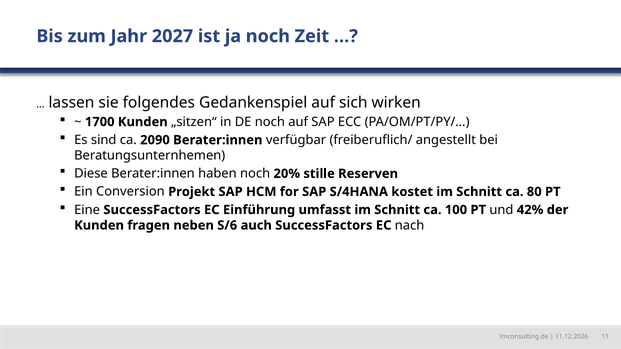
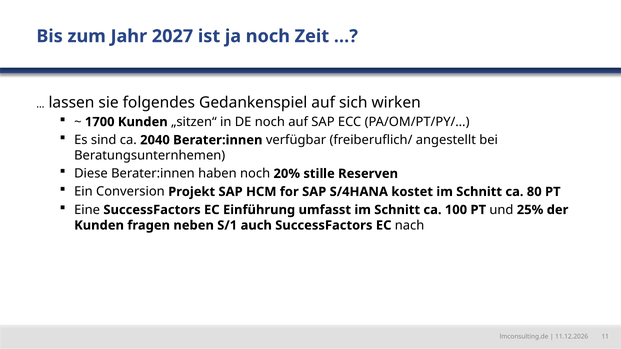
2090: 2090 -> 2040
42%: 42% -> 25%
S/6: S/6 -> S/1
